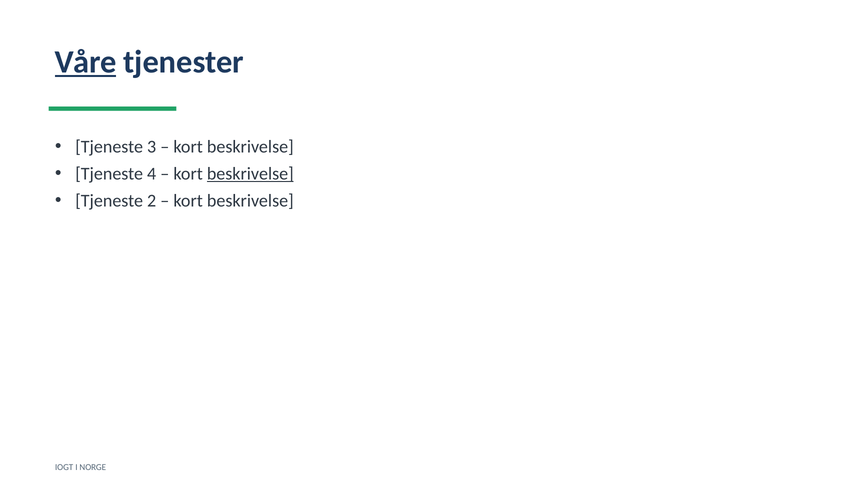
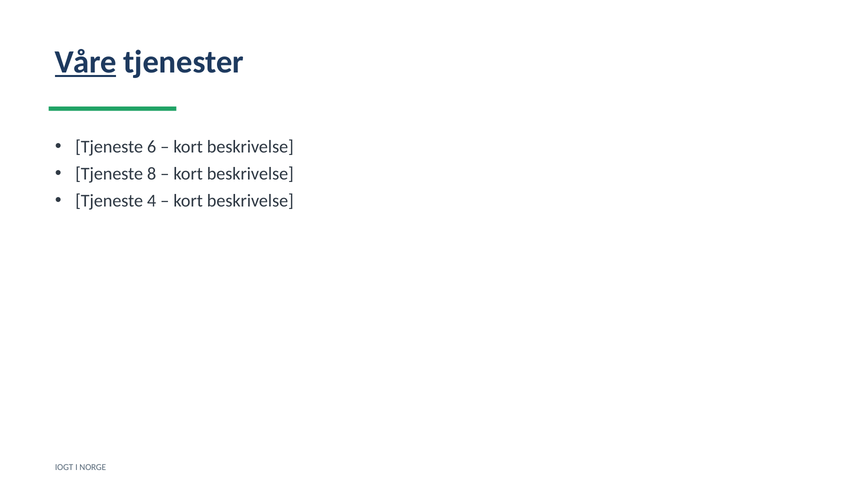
3: 3 -> 6
4: 4 -> 8
beskrivelse at (250, 174) underline: present -> none
2: 2 -> 4
